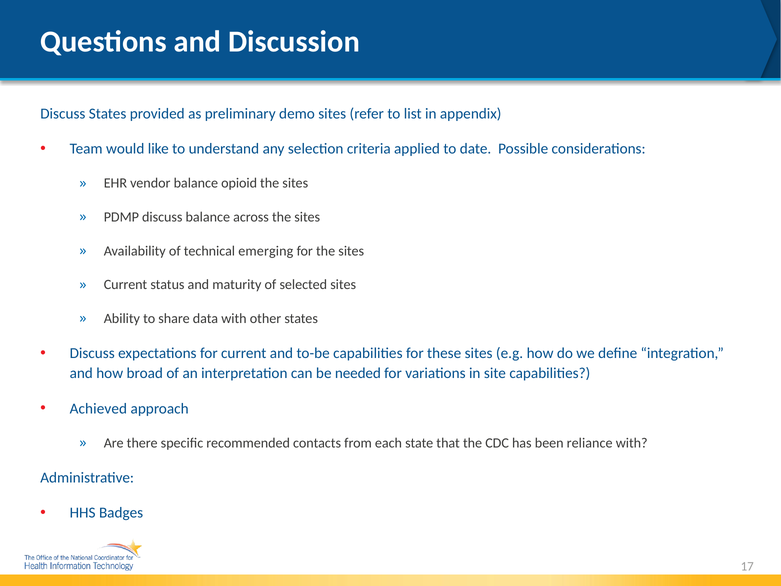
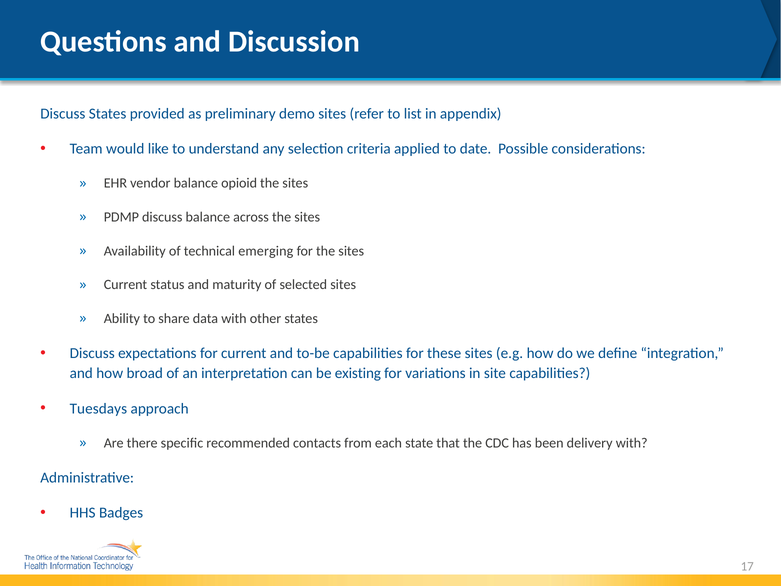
needed: needed -> existing
Achieved: Achieved -> Tuesdays
reliance: reliance -> delivery
